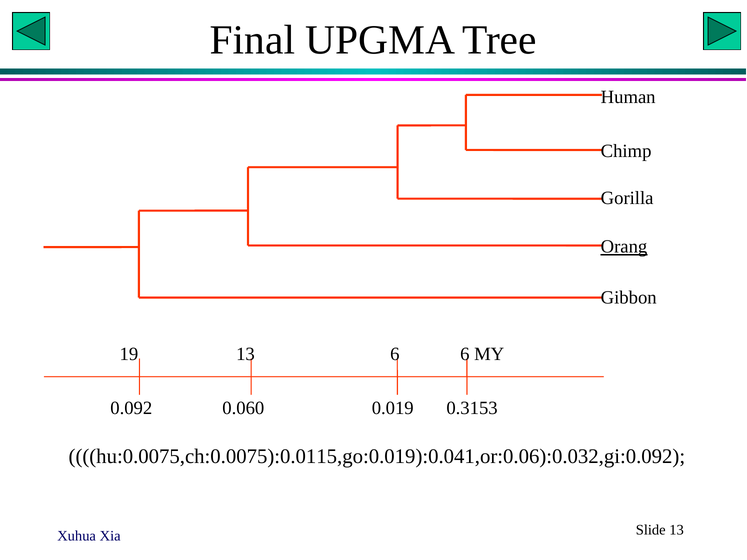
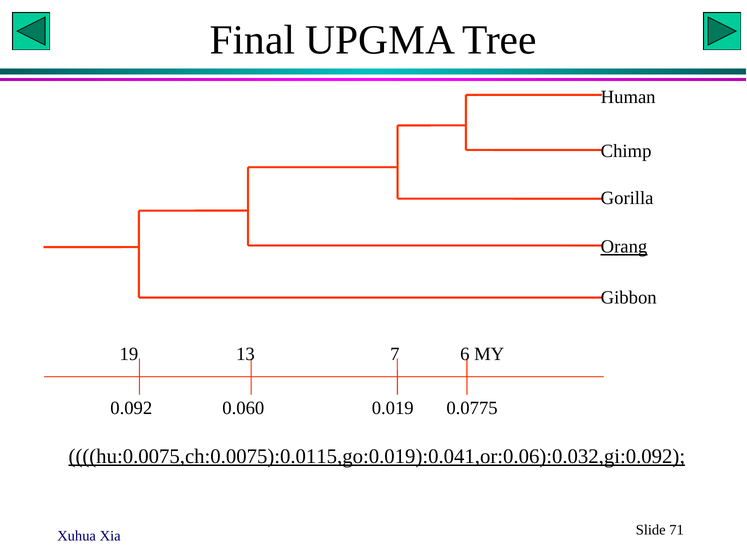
13 6: 6 -> 7
0.3153: 0.3153 -> 0.0775
hu:0.0075,ch:0.0075):0.0115,go:0.019):0.041,or:0.06):0.032,gi:0.092 underline: none -> present
Slide 13: 13 -> 71
